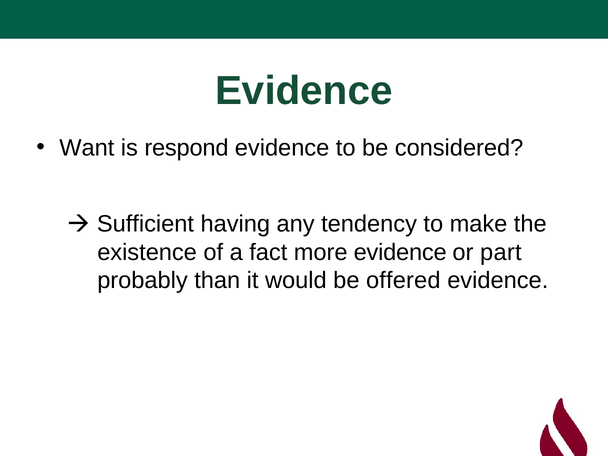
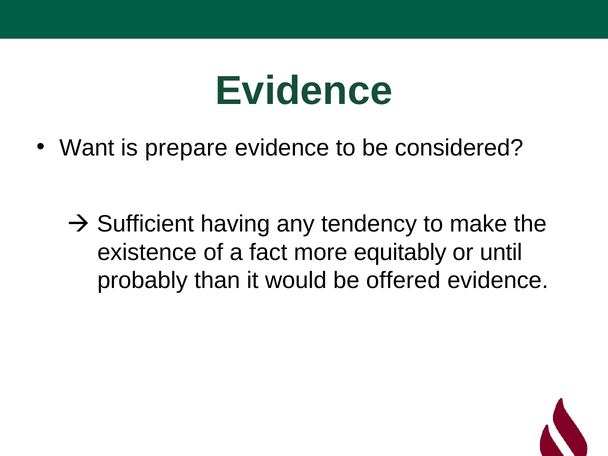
respond: respond -> prepare
more evidence: evidence -> equitably
part: part -> until
